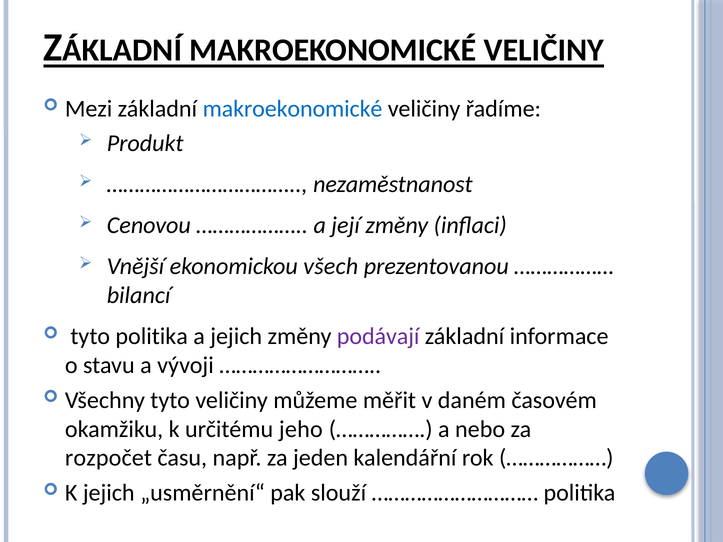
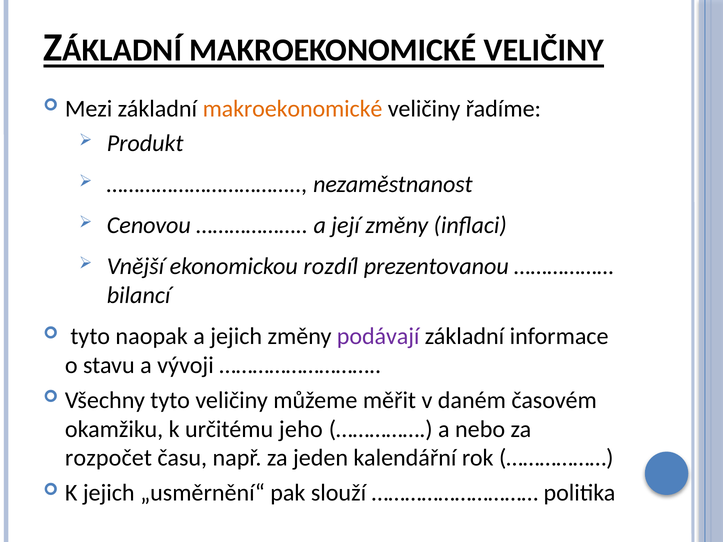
makroekonomické at (293, 109) colour: blue -> orange
všech: všech -> rozdíl
tyto politika: politika -> naopak
